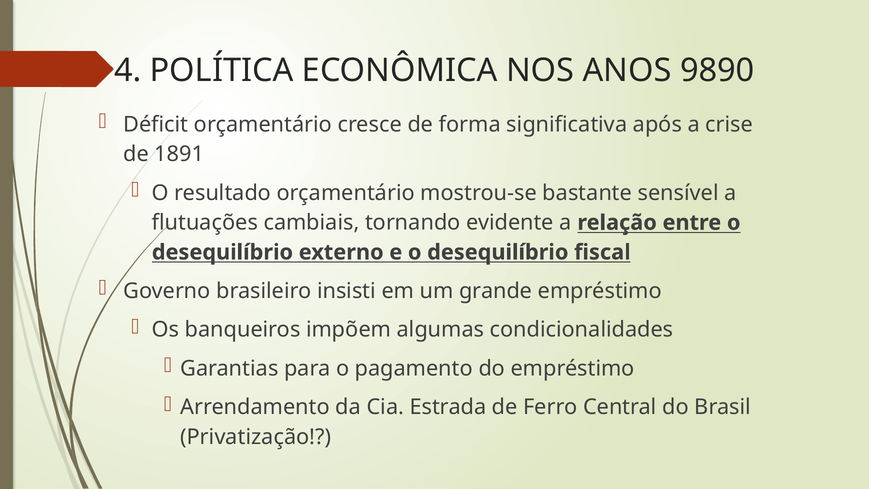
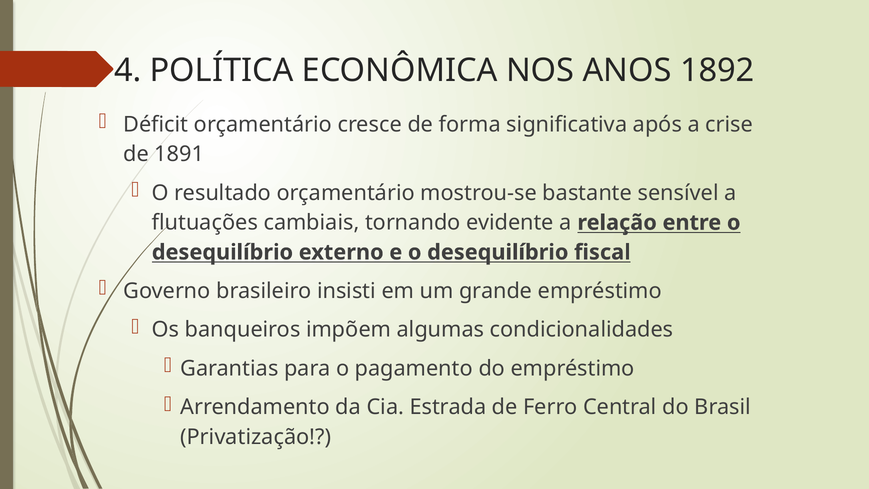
9890: 9890 -> 1892
